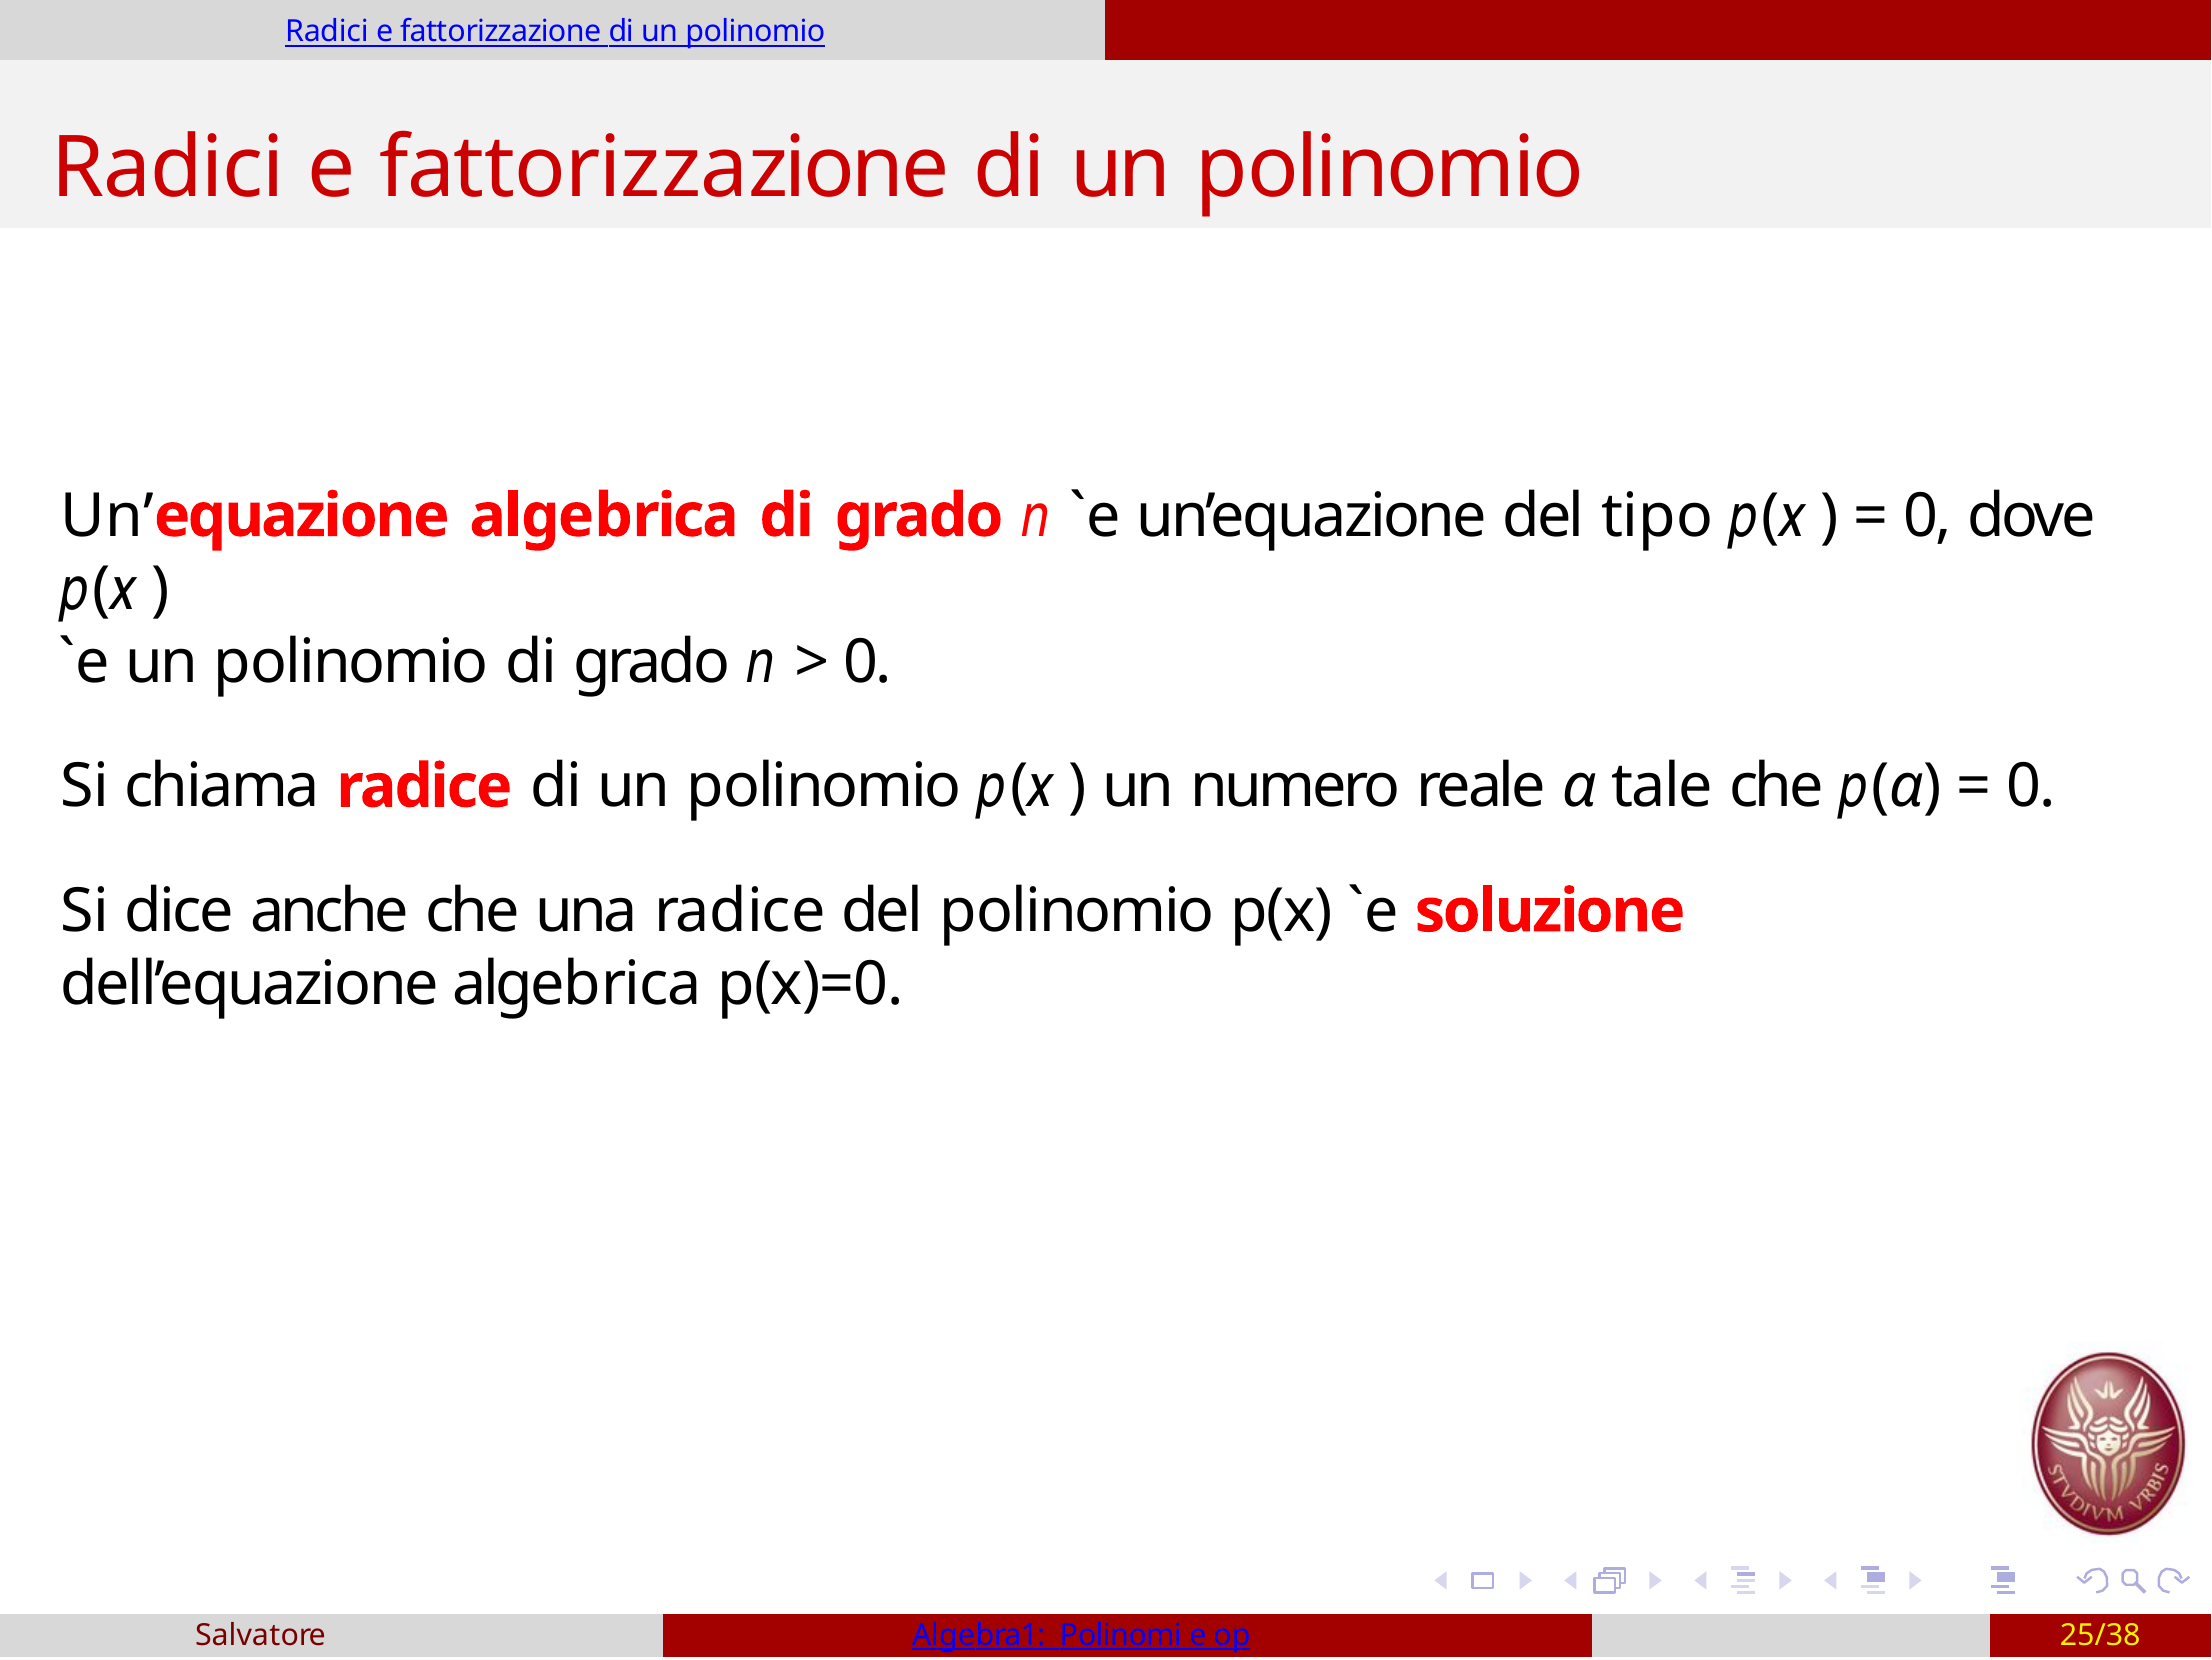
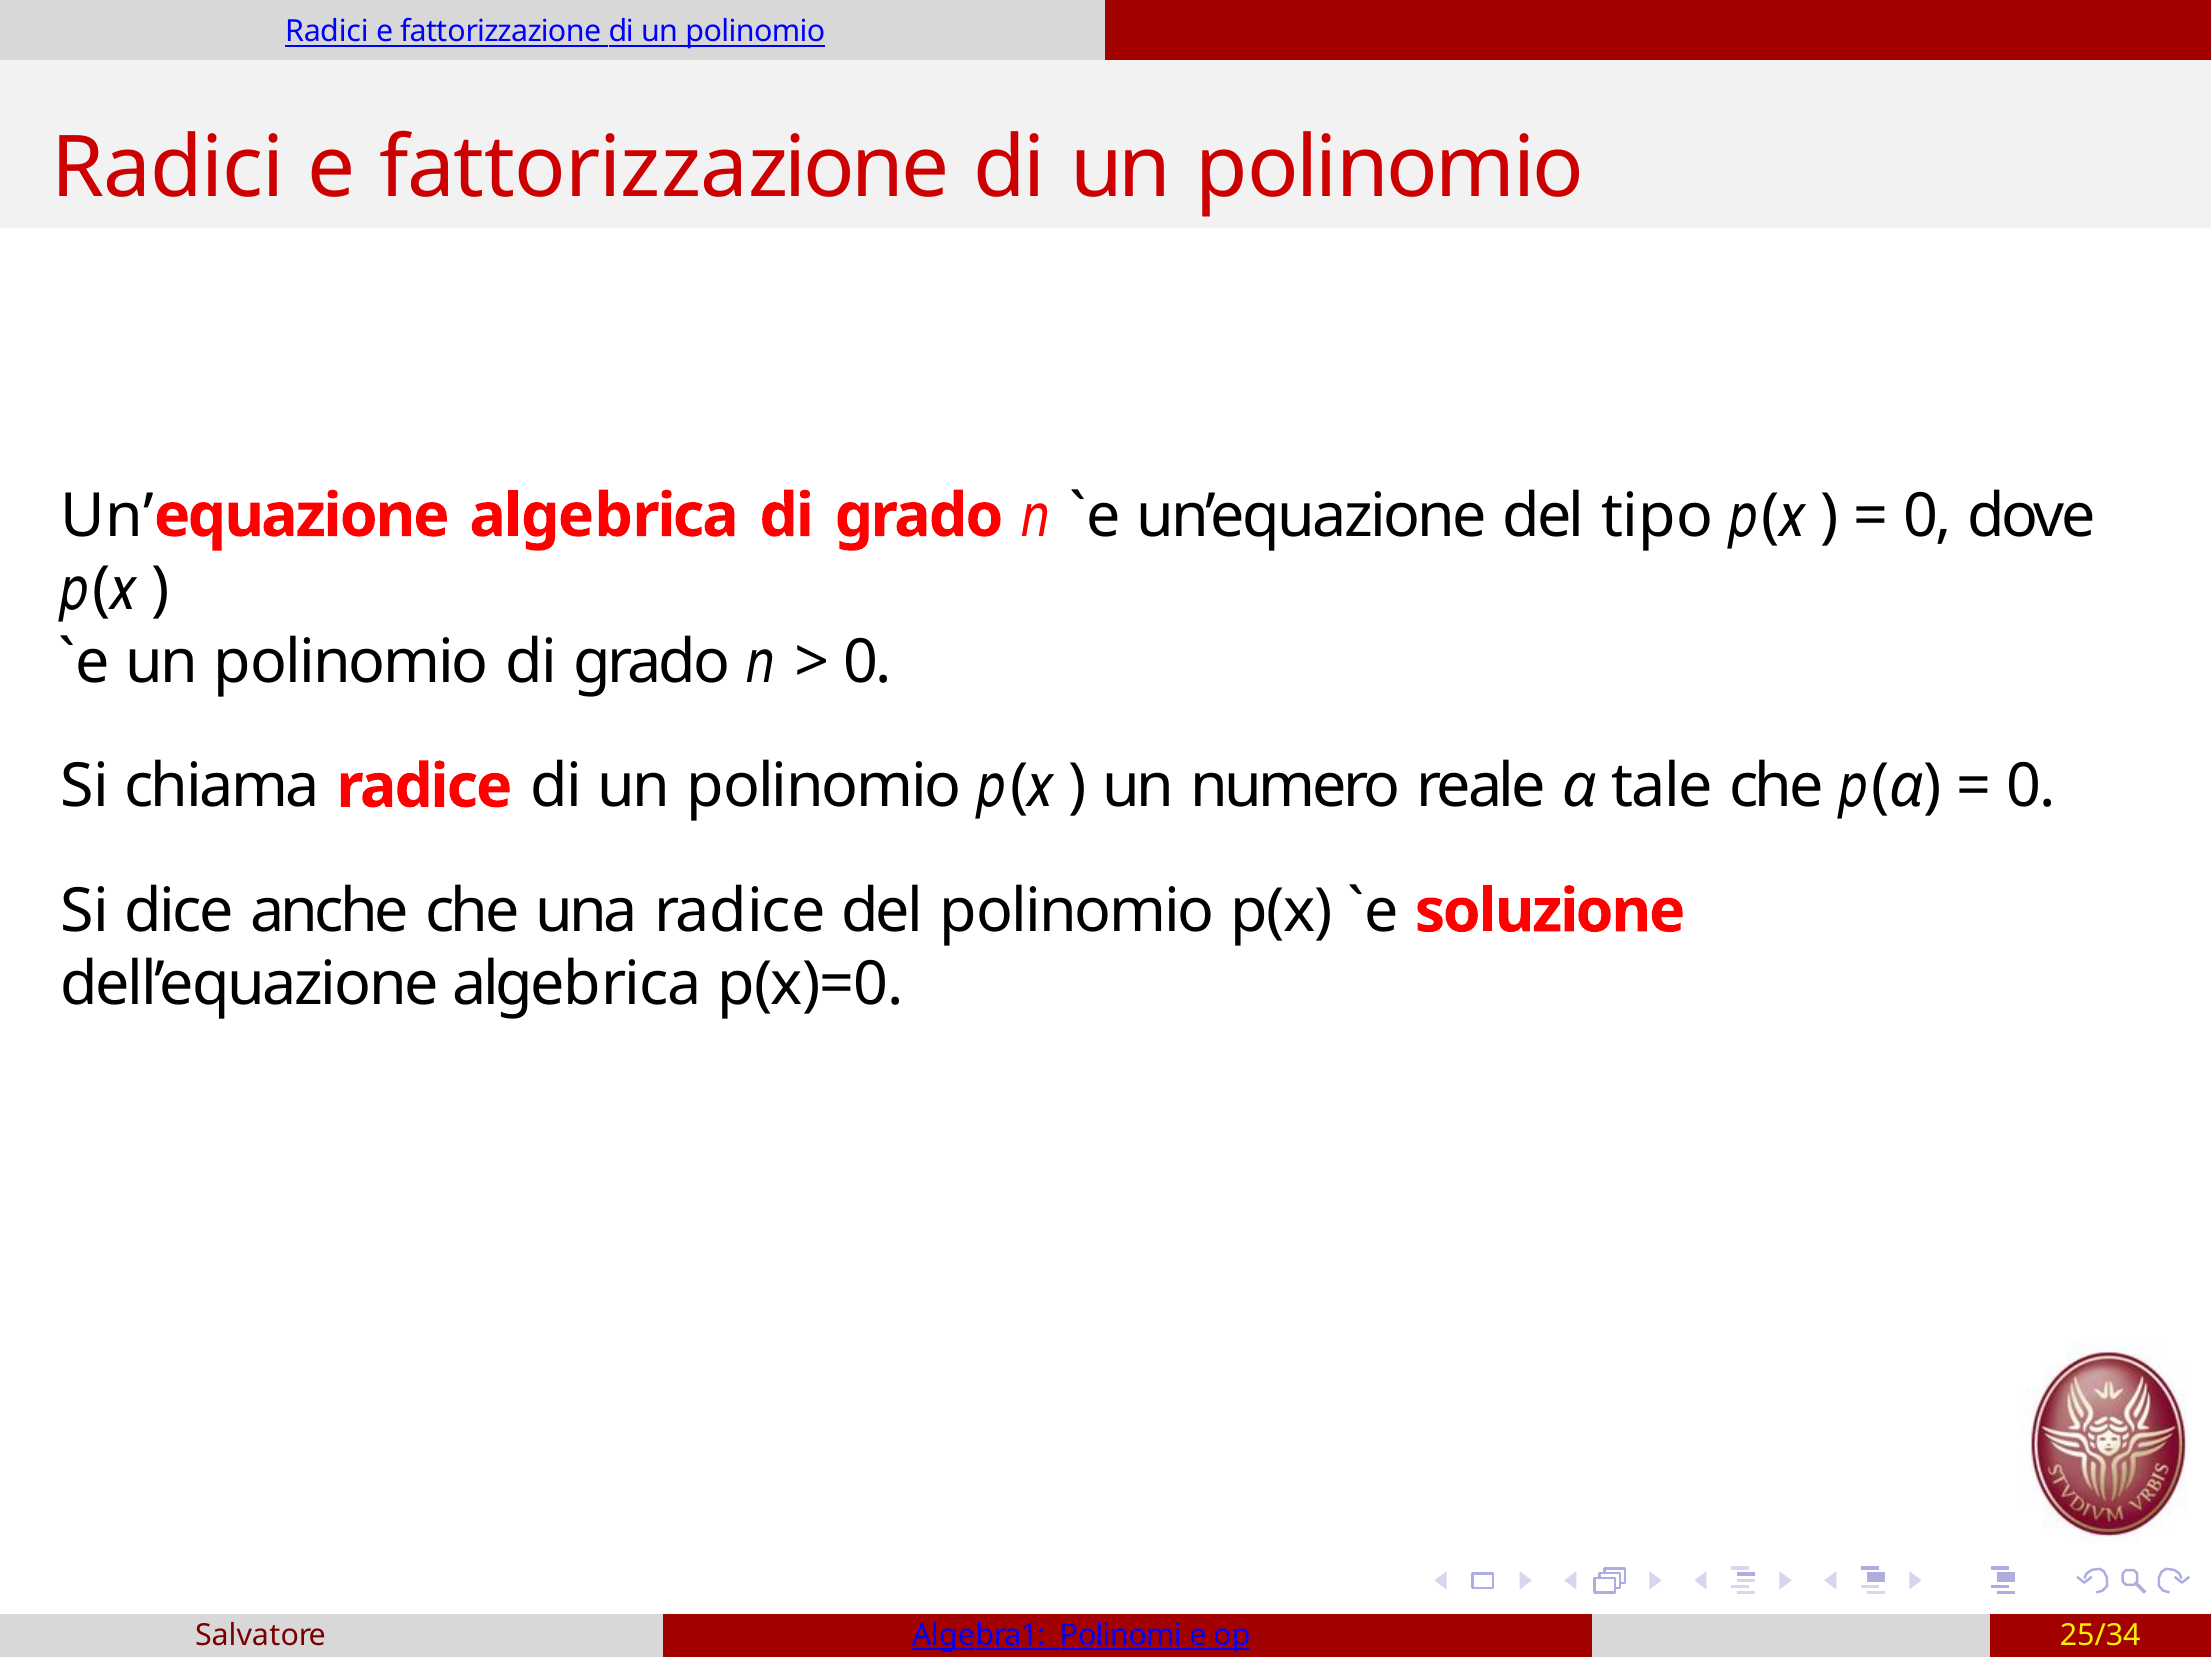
25/38: 25/38 -> 25/34
